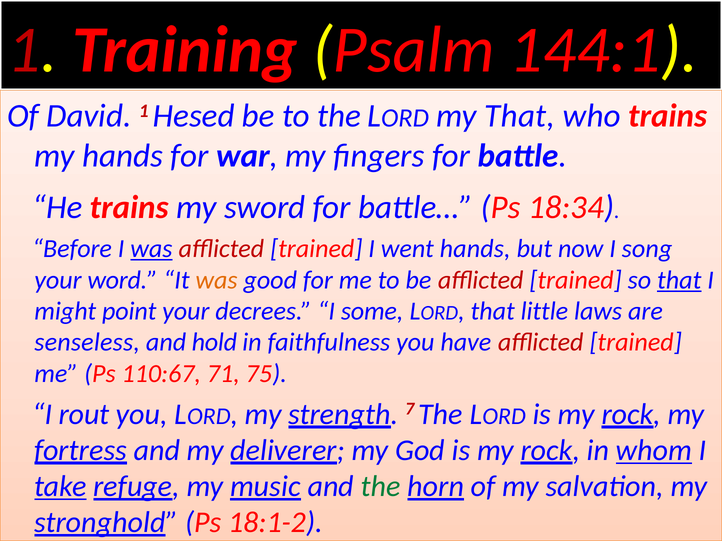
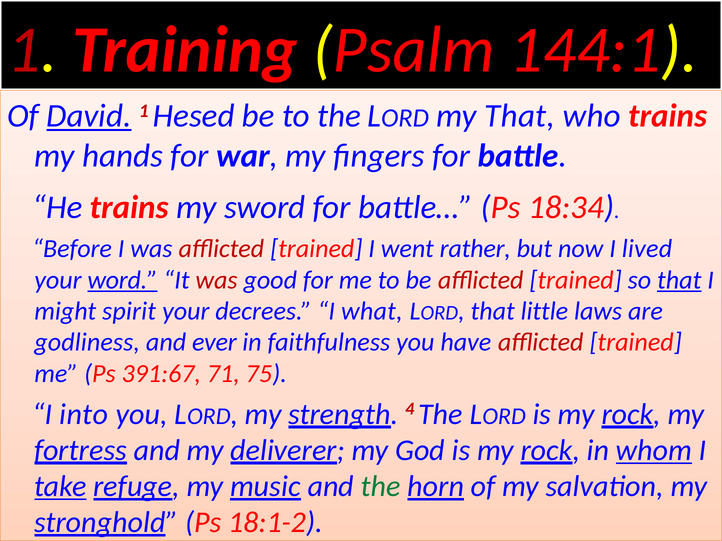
David underline: none -> present
was at (151, 249) underline: present -> none
went hands: hands -> rather
song: song -> lived
word underline: none -> present
was at (216, 280) colour: orange -> red
point: point -> spirit
some: some -> what
senseless: senseless -> godliness
hold: hold -> ever
110:67: 110:67 -> 391:67
rout: rout -> into
7: 7 -> 4
